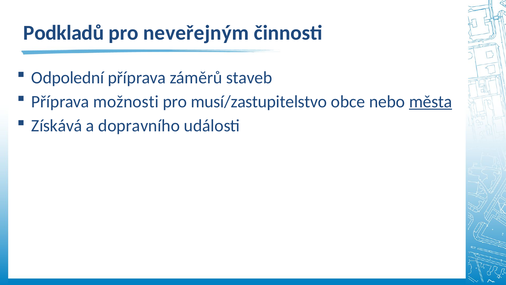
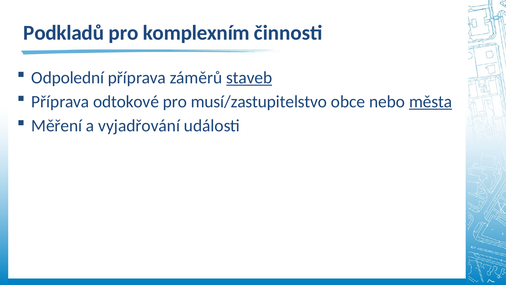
neveřejným: neveřejným -> komplexním
staveb underline: none -> present
možnosti: možnosti -> odtokové
Získává: Získává -> Měření
dopravního: dopravního -> vyjadřování
